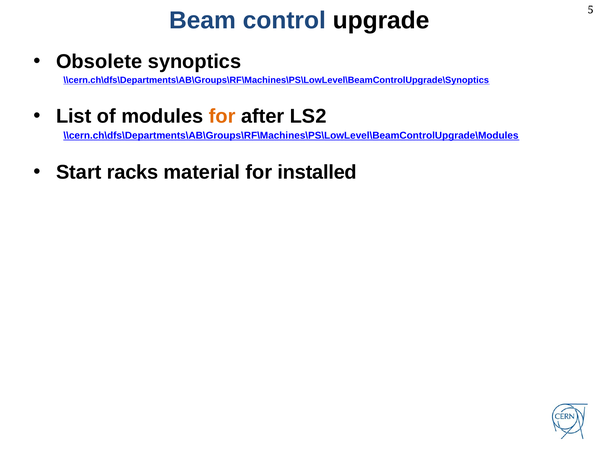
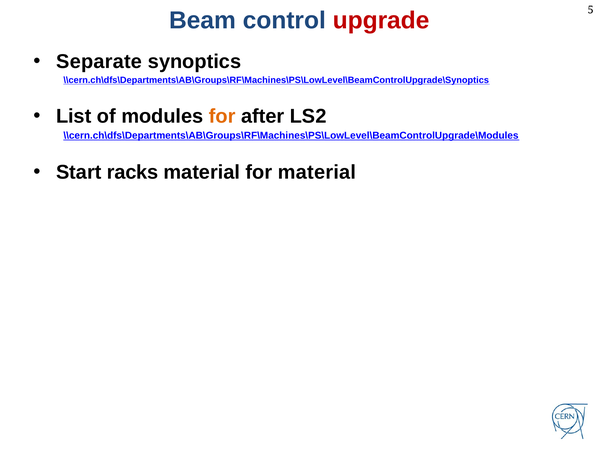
upgrade colour: black -> red
Obsolete: Obsolete -> Separate
for installed: installed -> material
